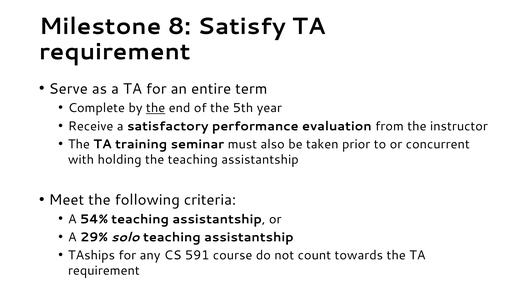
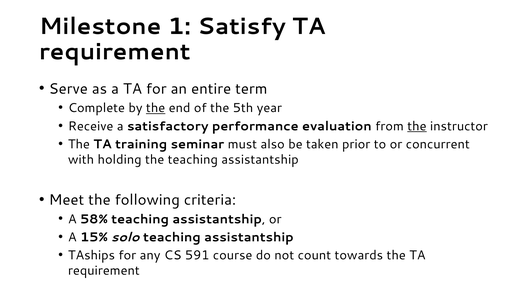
8: 8 -> 1
the at (417, 126) underline: none -> present
54%: 54% -> 58%
29%: 29% -> 15%
